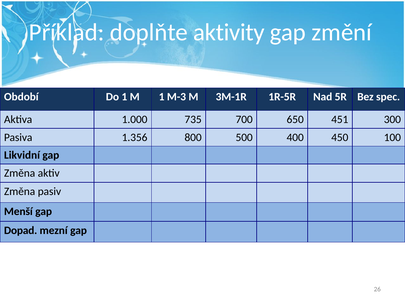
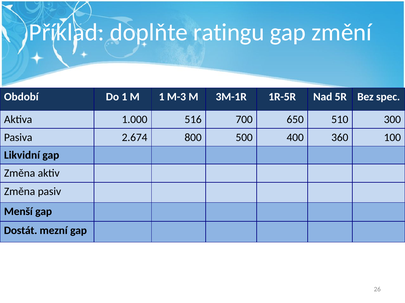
aktivity: aktivity -> ratingu
735: 735 -> 516
451: 451 -> 510
1.356: 1.356 -> 2.674
450: 450 -> 360
Dopad: Dopad -> Dostát
